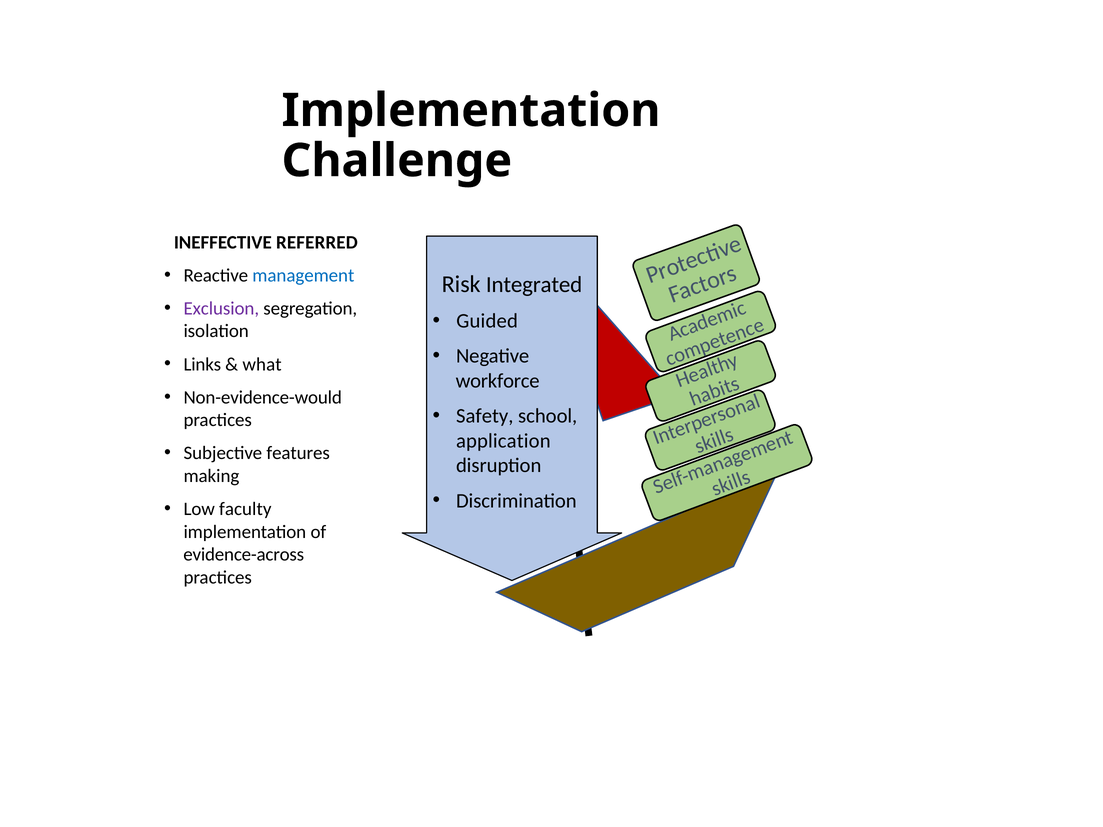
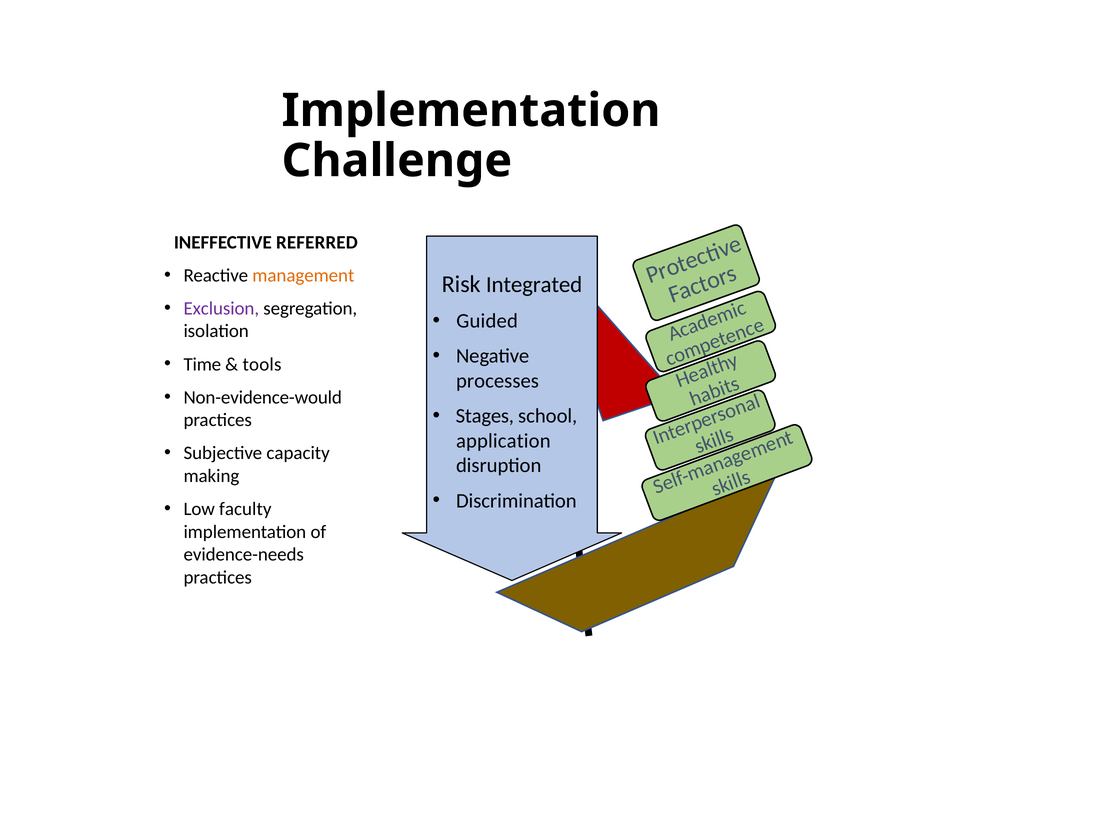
management colour: blue -> orange
Links: Links -> Time
what: what -> tools
workforce: workforce -> processes
Safety: Safety -> Stages
features: features -> capacity
evidence-across: evidence-across -> evidence-needs
